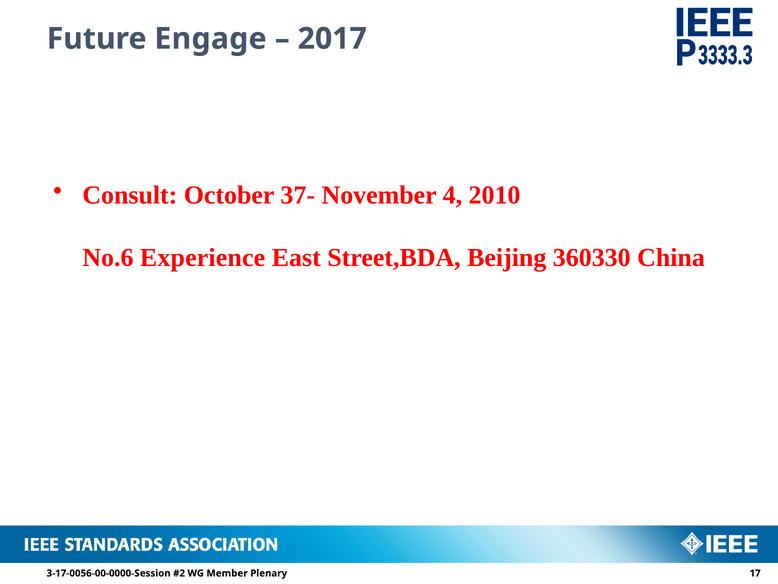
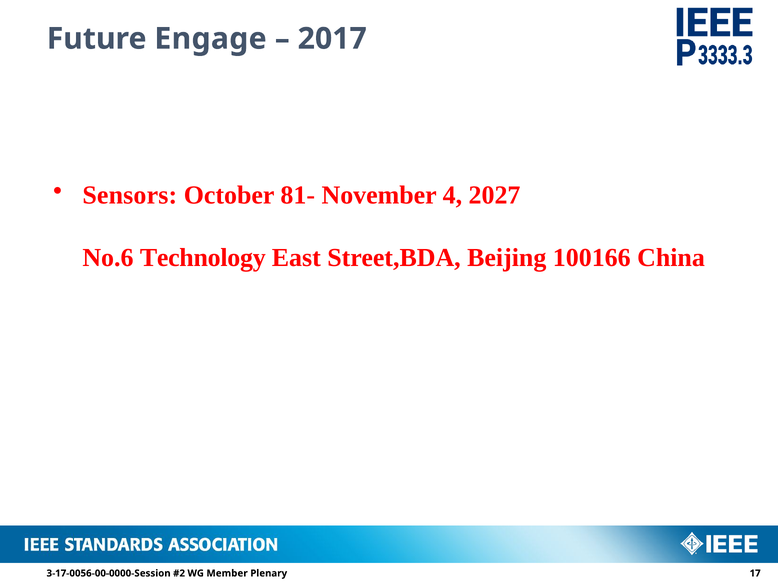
Consult: Consult -> Sensors
37-: 37- -> 81-
2010: 2010 -> 2027
Experience: Experience -> Technology
360330: 360330 -> 100166
